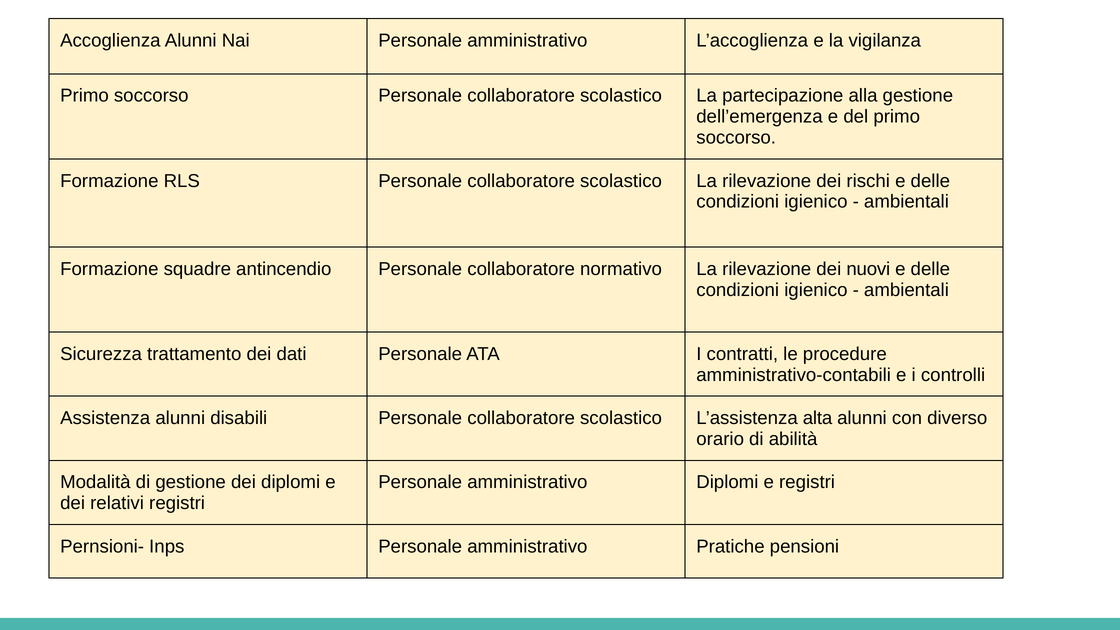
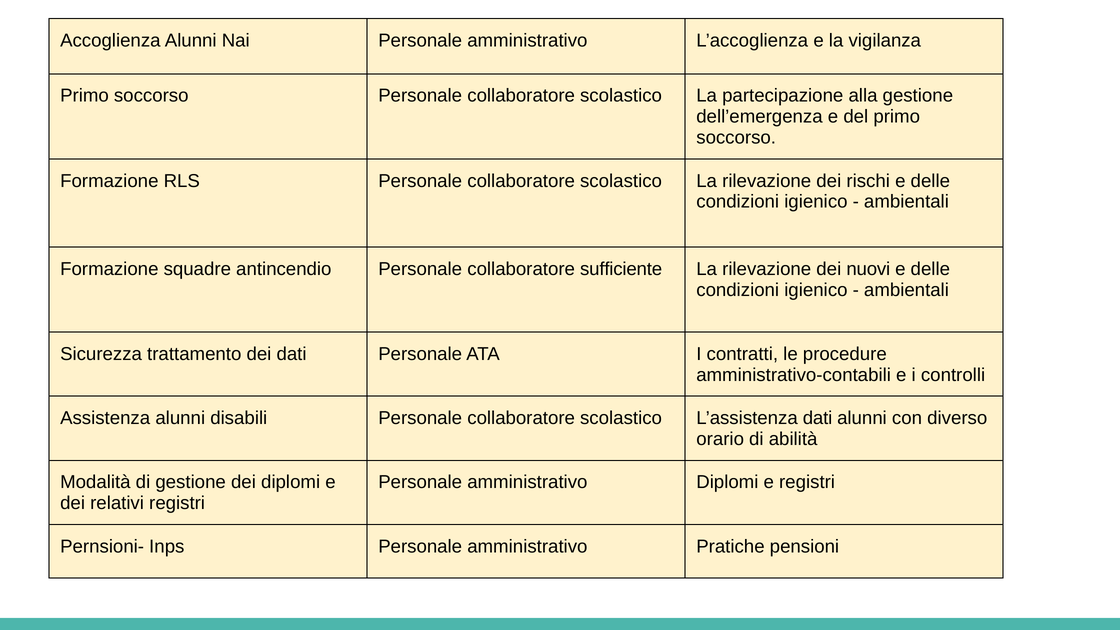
normativo: normativo -> sufficiente
L’assistenza alta: alta -> dati
